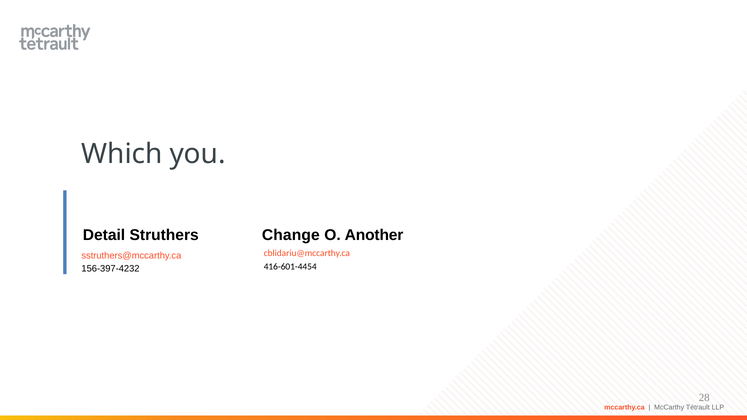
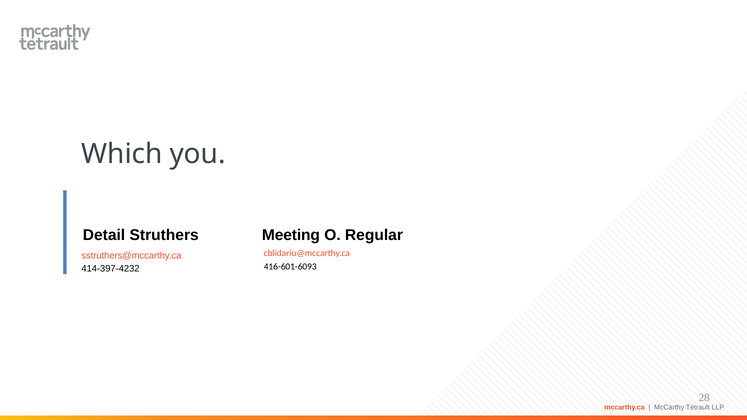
Change: Change -> Meeting
Another: Another -> Regular
416-601-4454: 416-601-4454 -> 416-601-6093
156-397-4232: 156-397-4232 -> 414-397-4232
